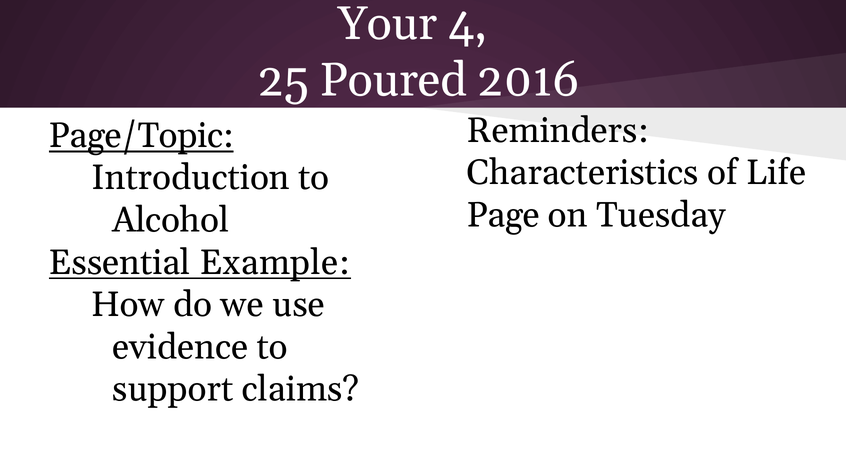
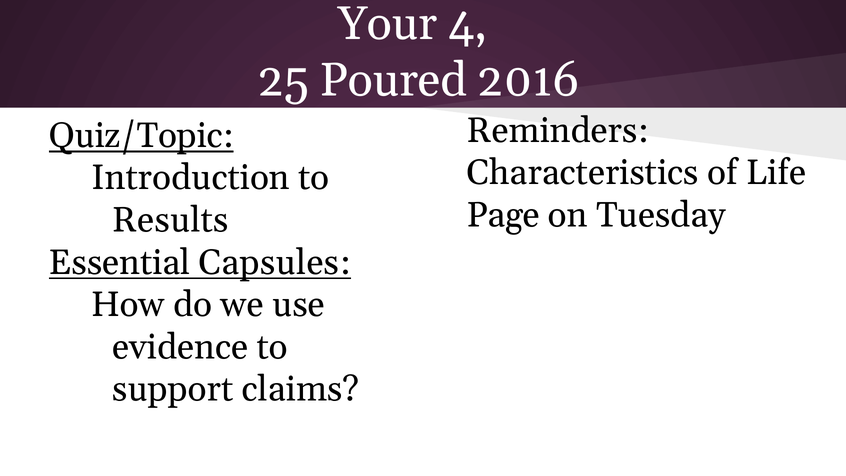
Page/Topic: Page/Topic -> Quiz/Topic
Alcohol: Alcohol -> Results
Example: Example -> Capsules
